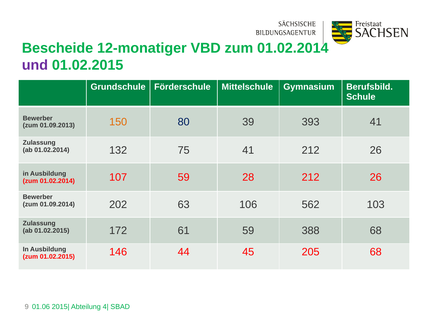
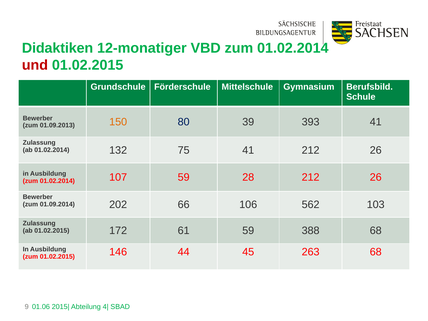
Bescheide: Bescheide -> Didaktiken
und colour: purple -> red
63: 63 -> 66
205: 205 -> 263
